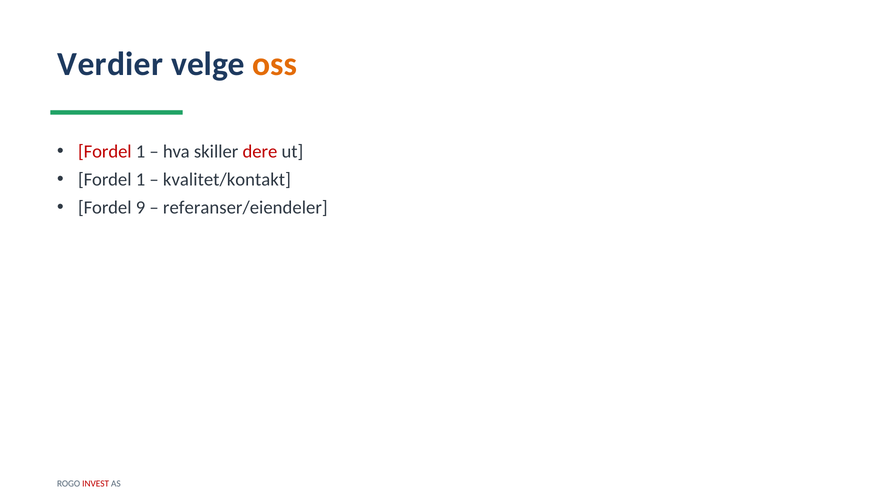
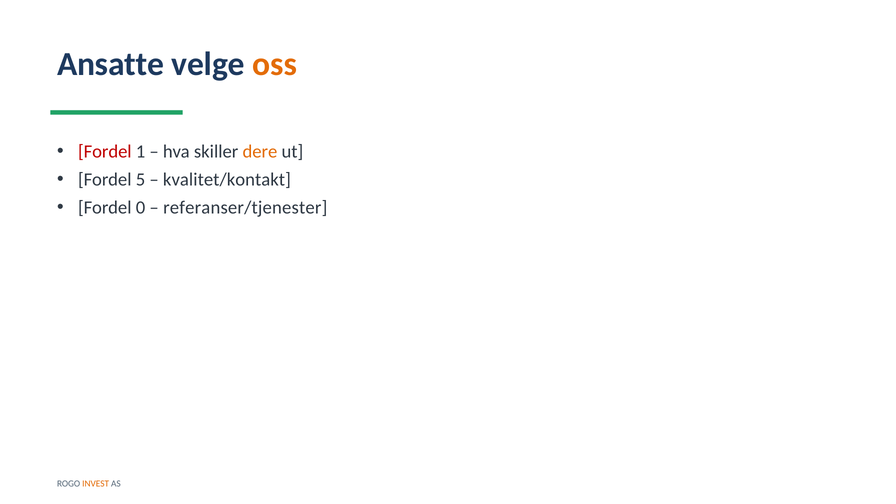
Verdier: Verdier -> Ansatte
dere colour: red -> orange
1 at (141, 180): 1 -> 5
9: 9 -> 0
referanser/eiendeler: referanser/eiendeler -> referanser/tjenester
INVEST colour: red -> orange
